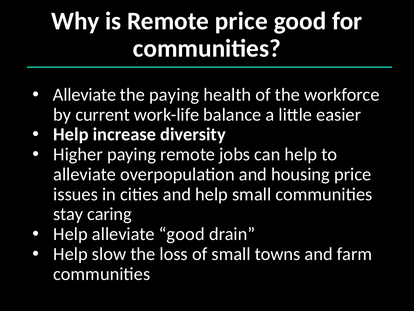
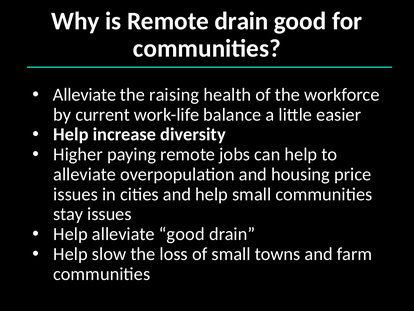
Remote price: price -> drain
the paying: paying -> raising
stay caring: caring -> issues
